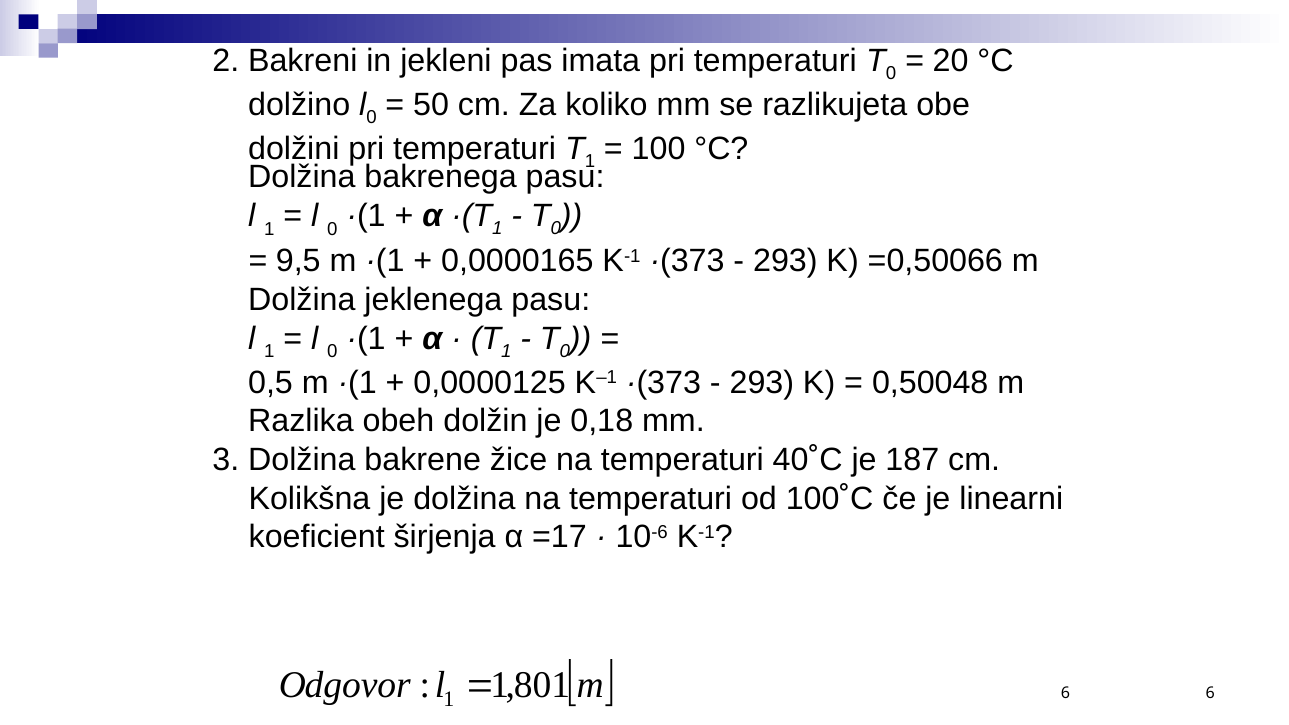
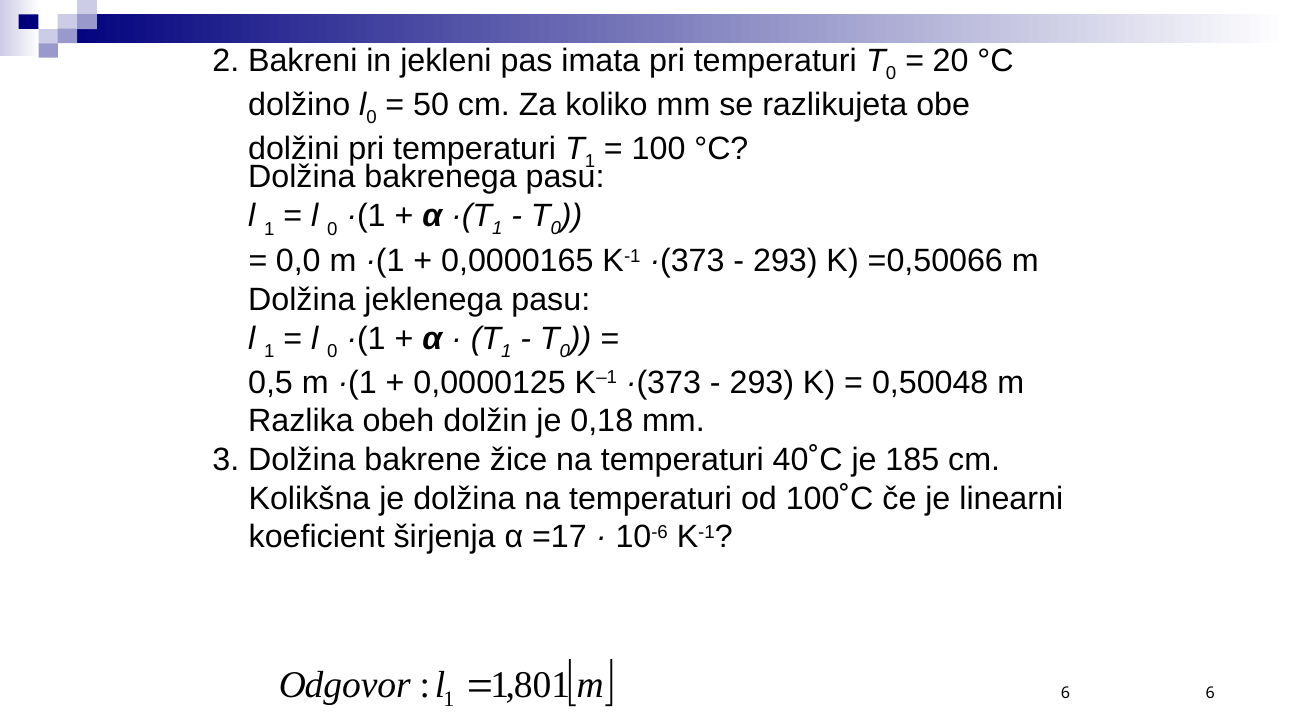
9,5: 9,5 -> 0,0
187: 187 -> 185
